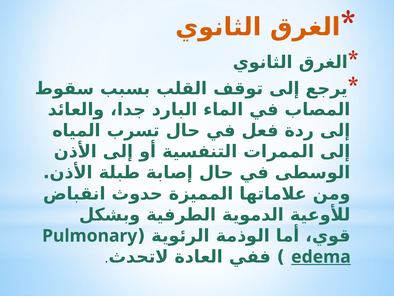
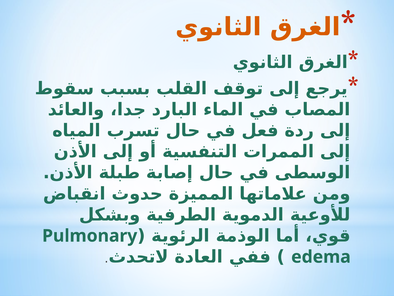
edema underline: present -> none
